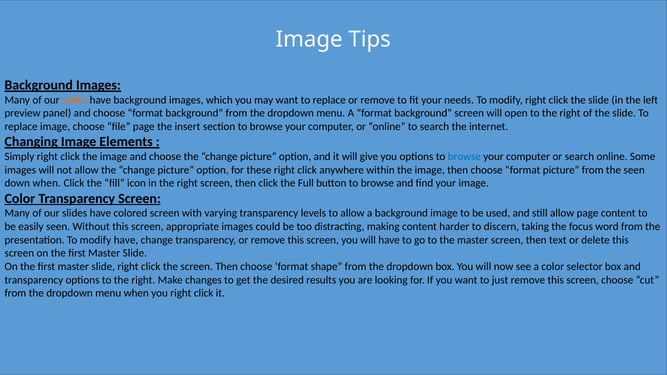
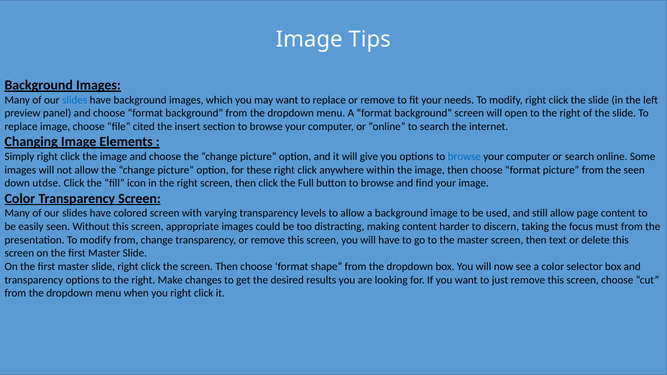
slides at (75, 100) colour: orange -> blue
file page: page -> cited
down when: when -> utdse
word: word -> must
modify have: have -> from
